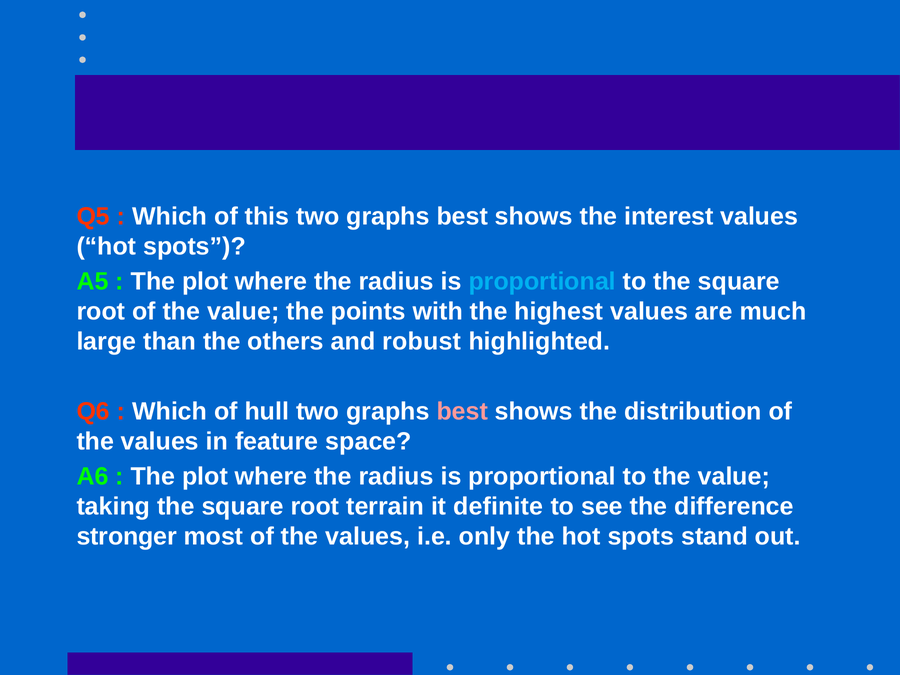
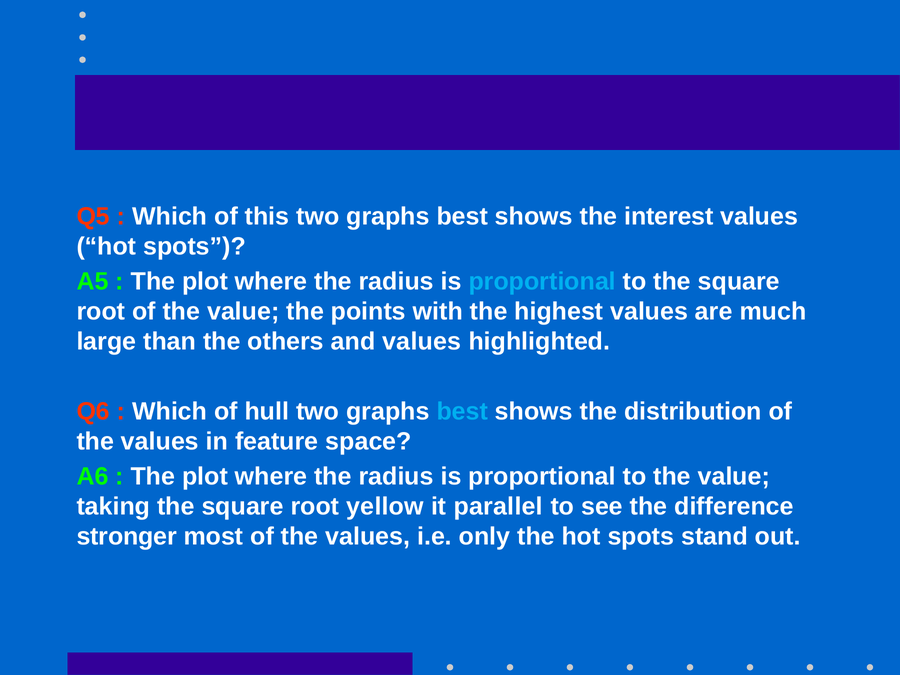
and robust: robust -> values
best at (462, 411) colour: pink -> light blue
terrain: terrain -> yellow
definite: definite -> parallel
